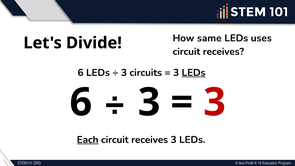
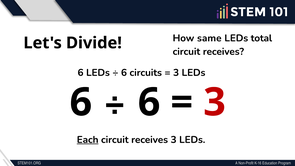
uses: uses -> total
3 at (124, 73): 3 -> 6
LEDs at (194, 73) underline: present -> none
3 at (149, 102): 3 -> 6
